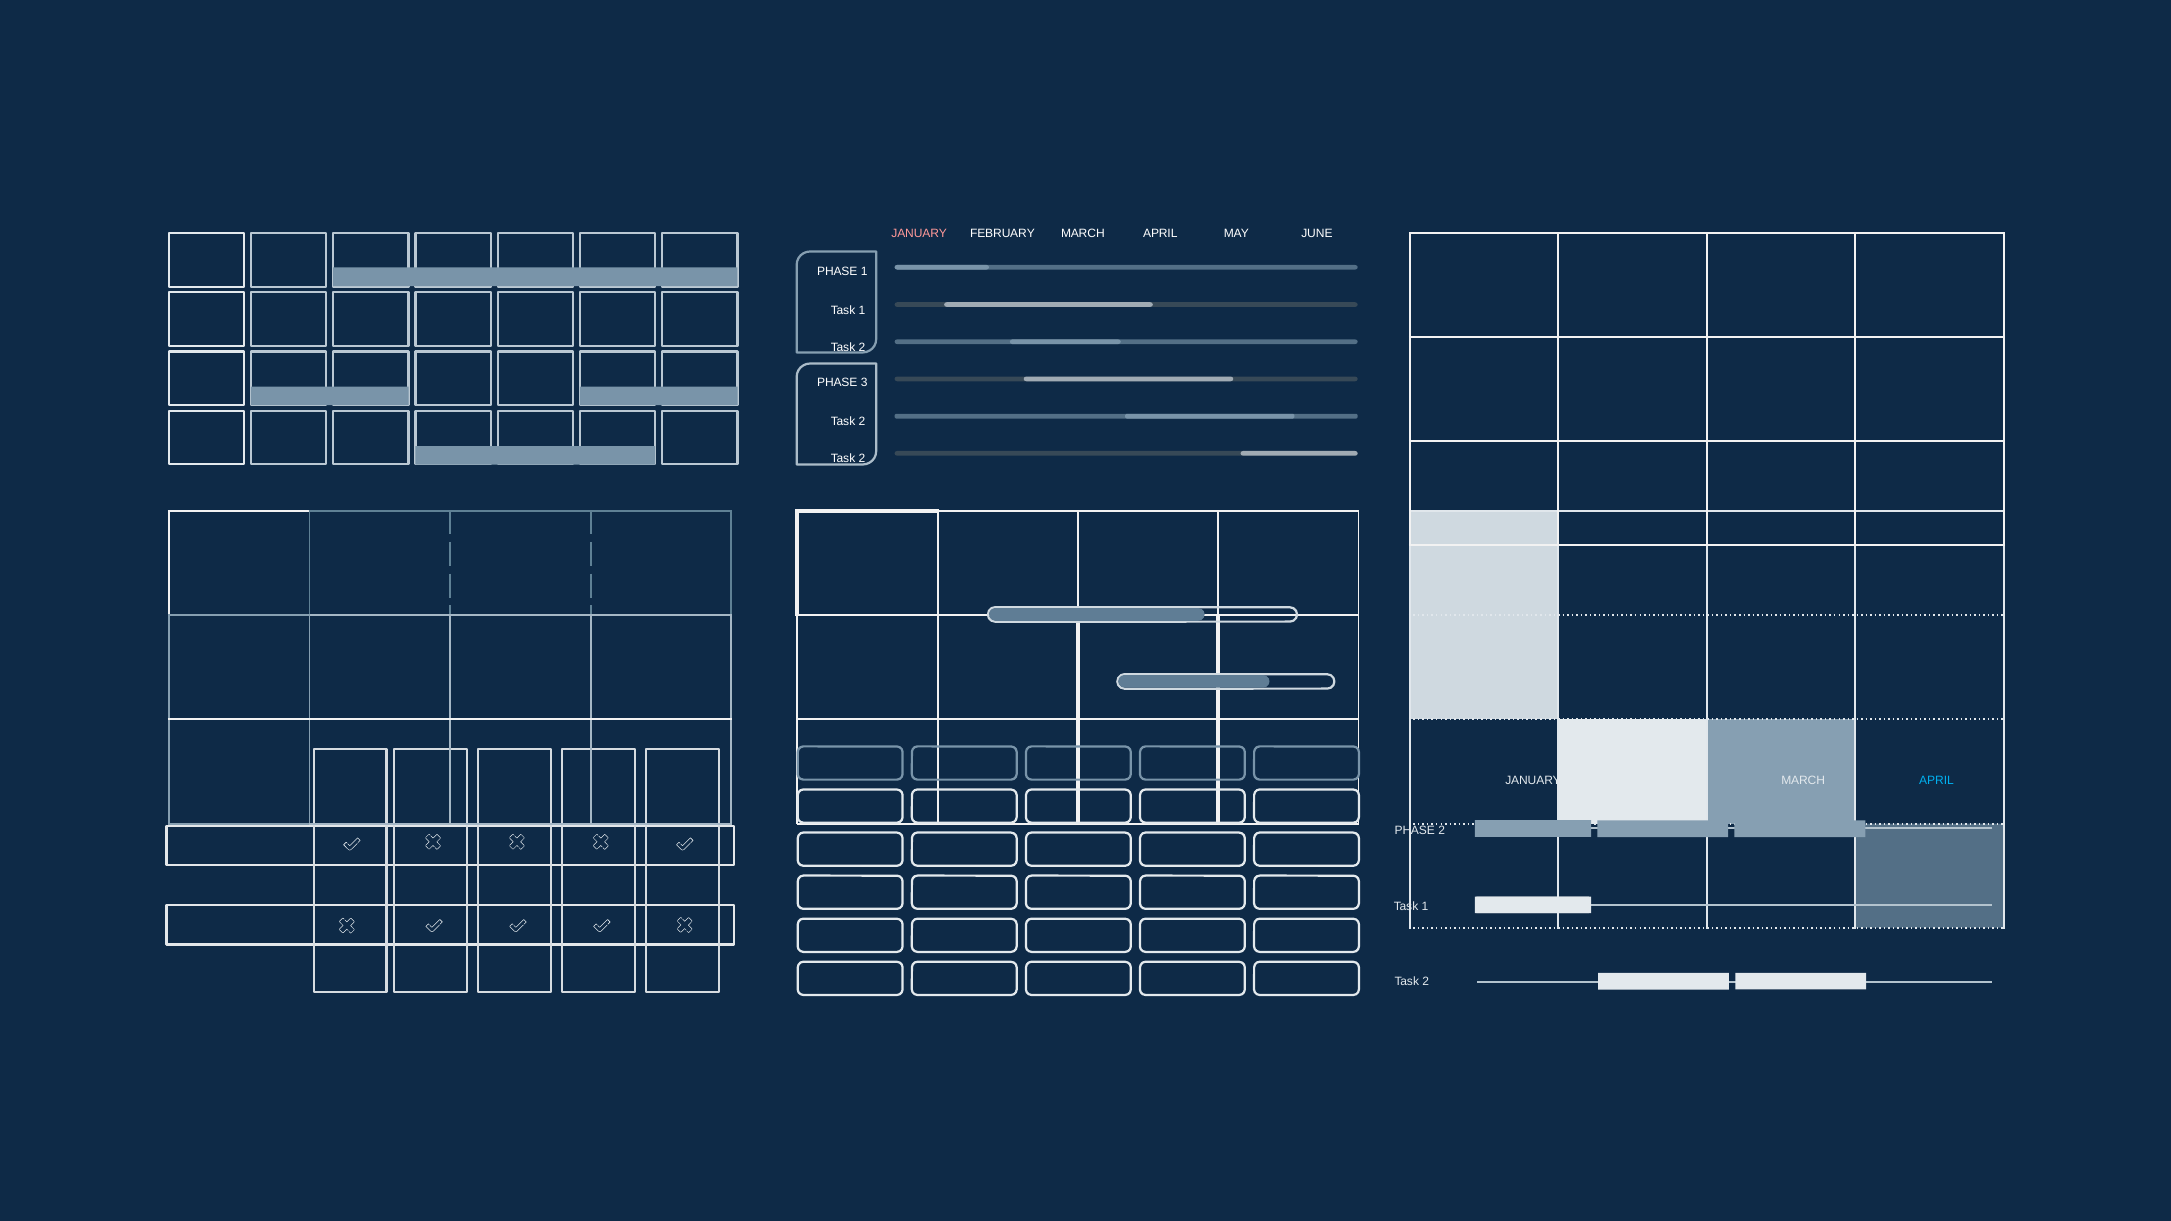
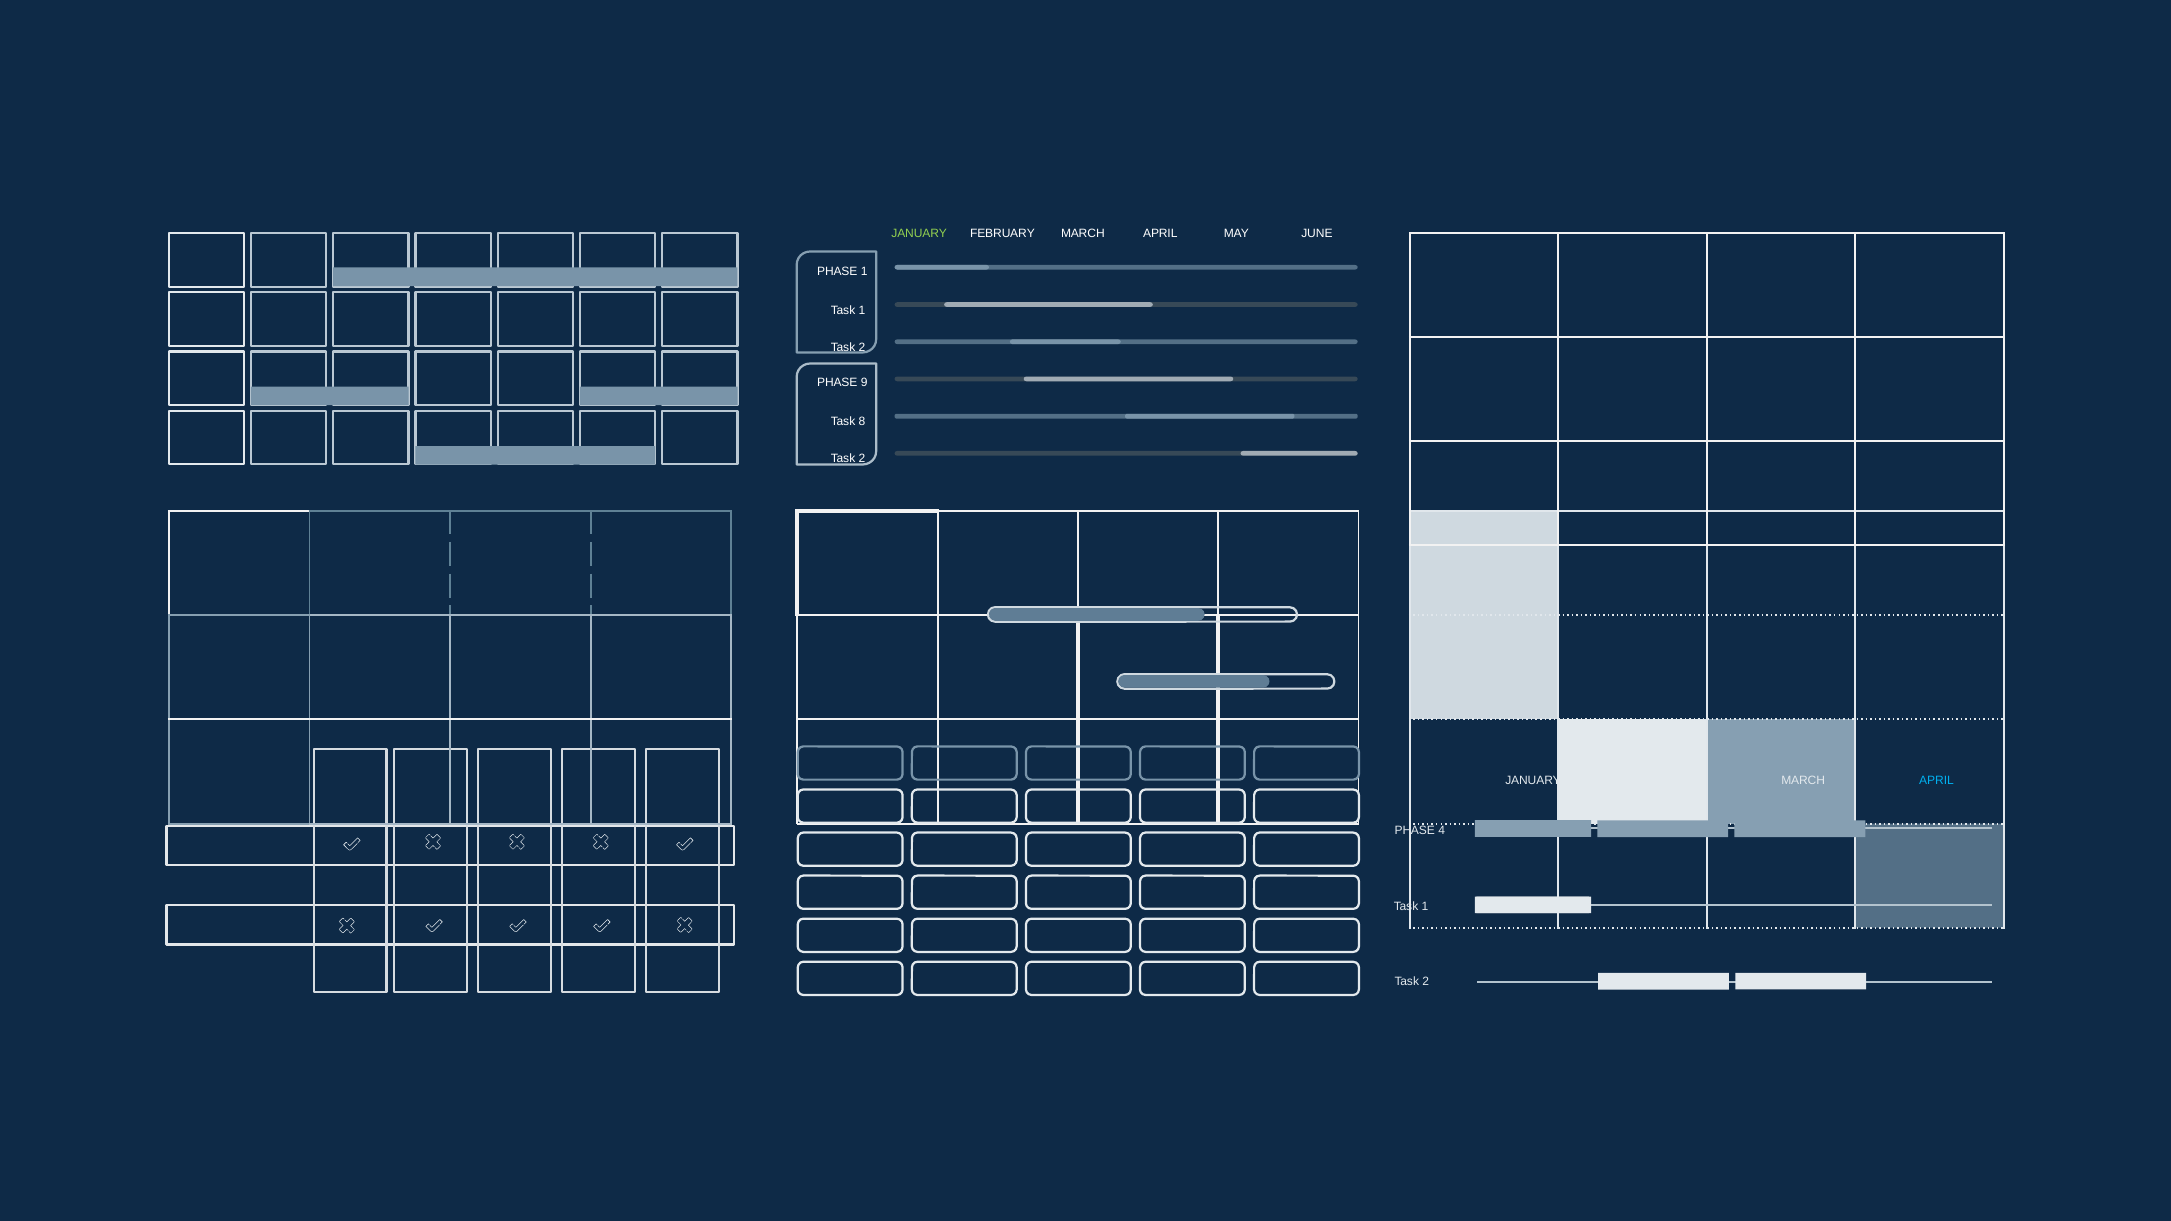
JANUARY at (919, 234) colour: pink -> light green
3: 3 -> 9
2 at (862, 422): 2 -> 8
PHASE 2: 2 -> 4
